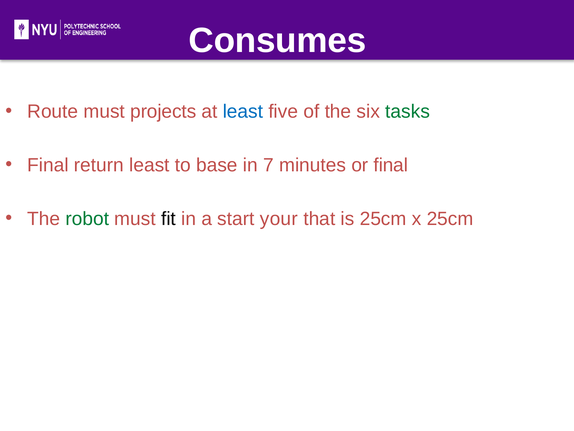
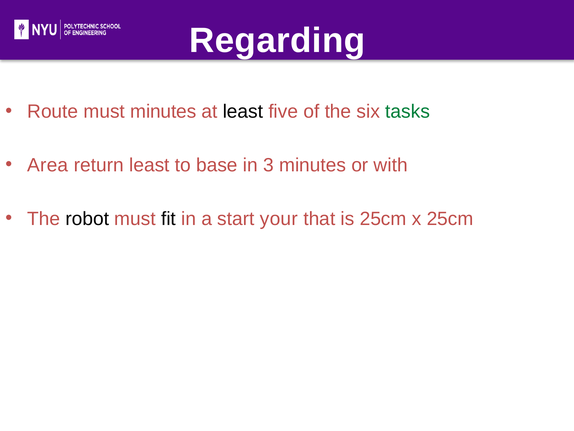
Consumes: Consumes -> Regarding
must projects: projects -> minutes
least at (243, 111) colour: blue -> black
Final at (48, 165): Final -> Area
7: 7 -> 3
or final: final -> with
robot colour: green -> black
